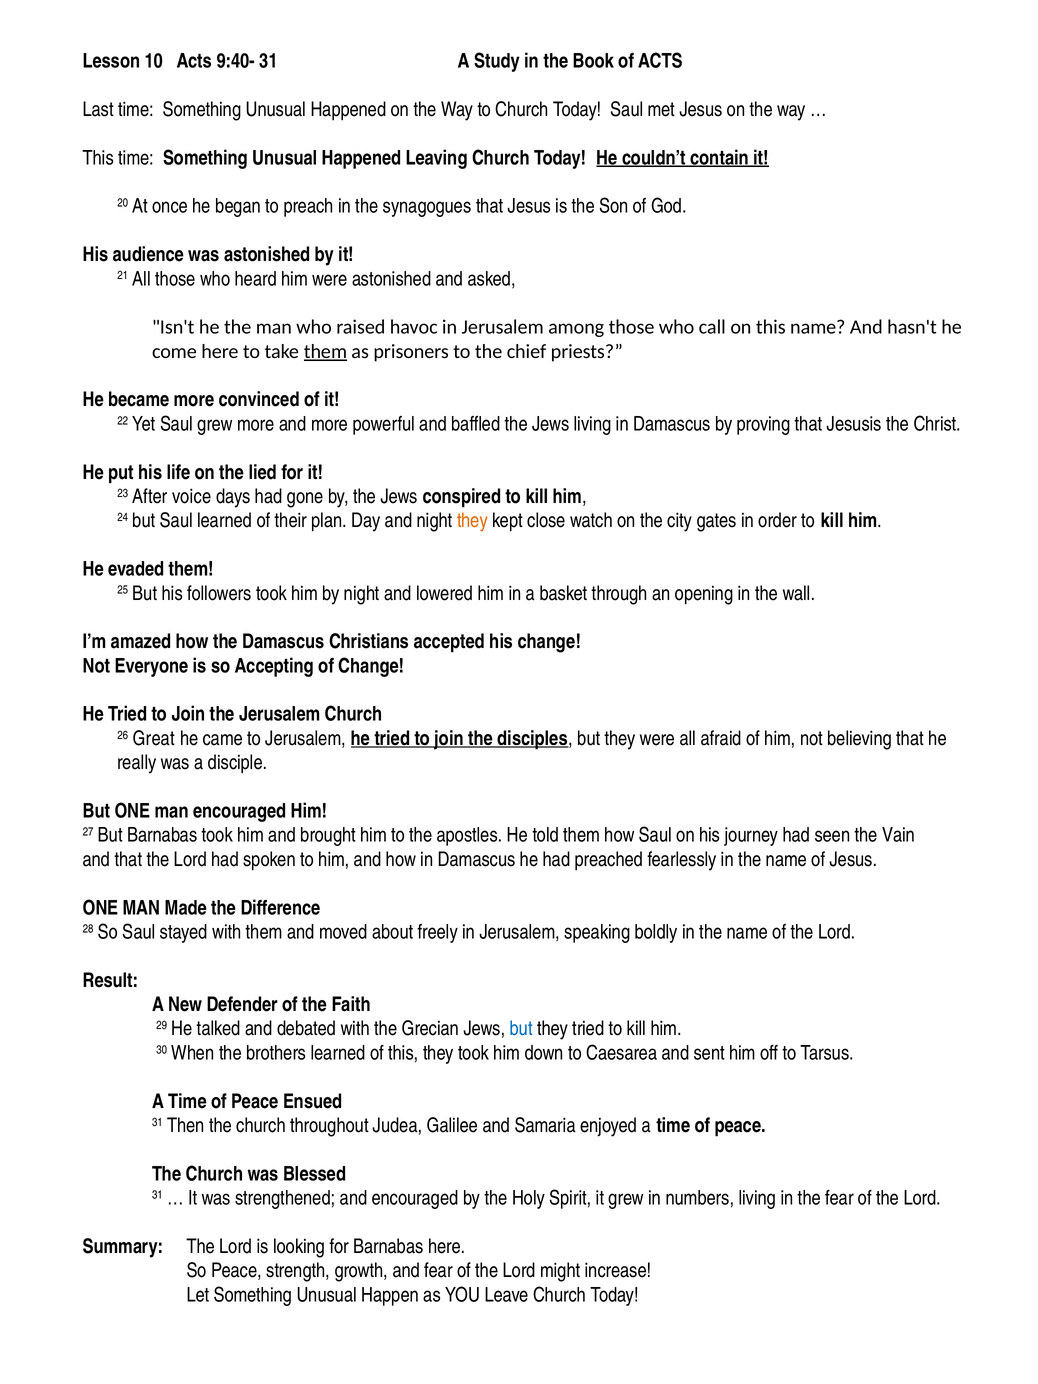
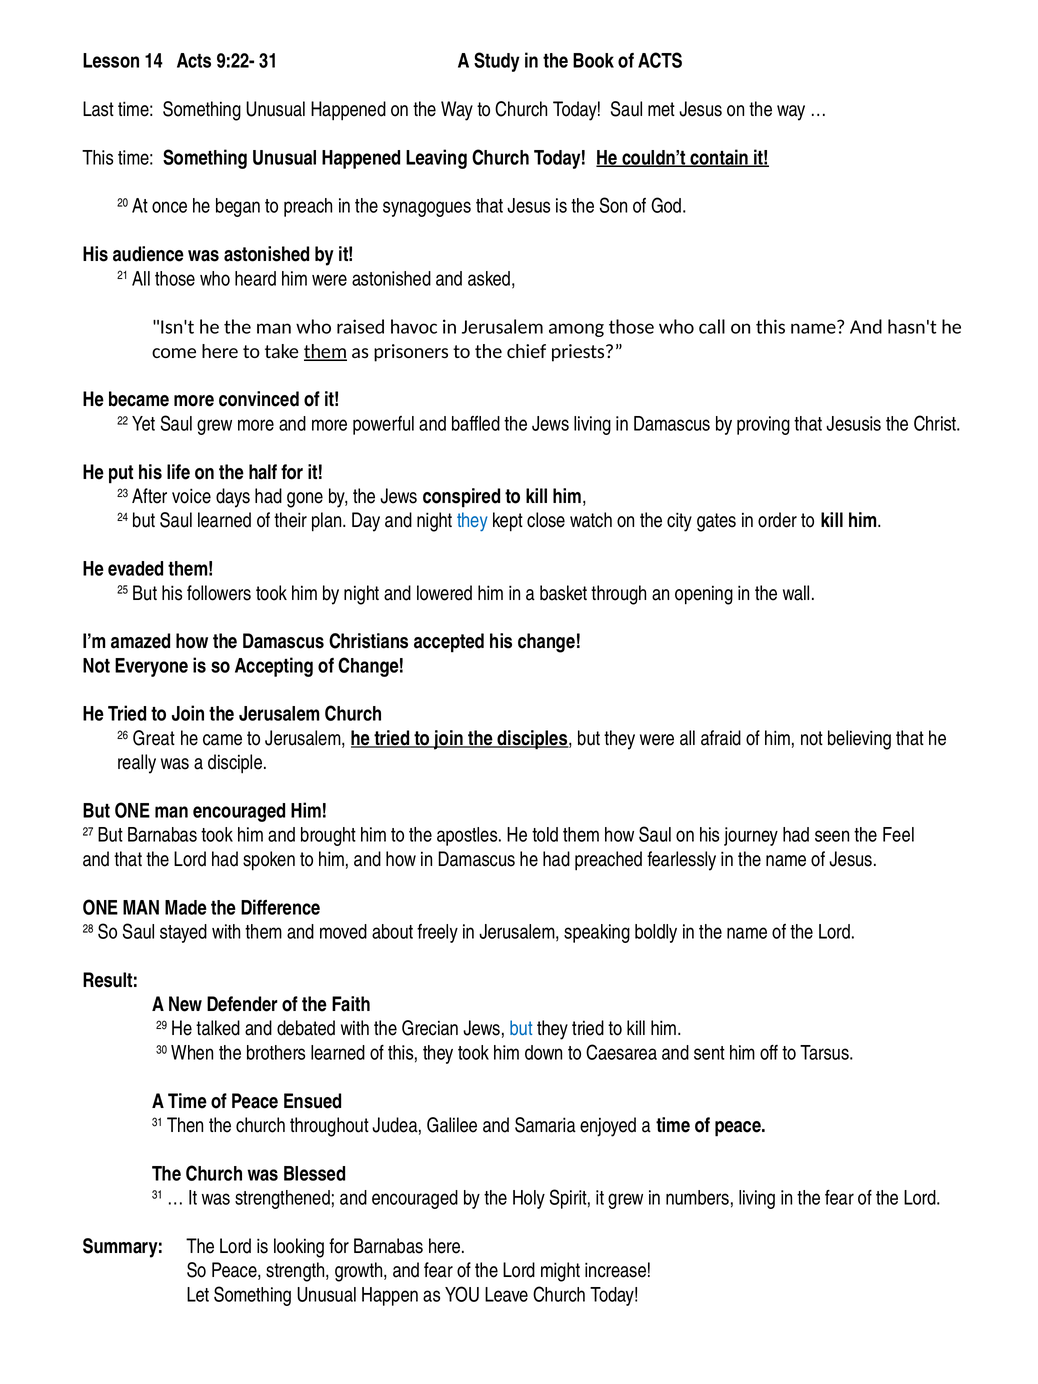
10: 10 -> 14
9:40-: 9:40- -> 9:22-
lied: lied -> half
they at (472, 521) colour: orange -> blue
Vain: Vain -> Feel
